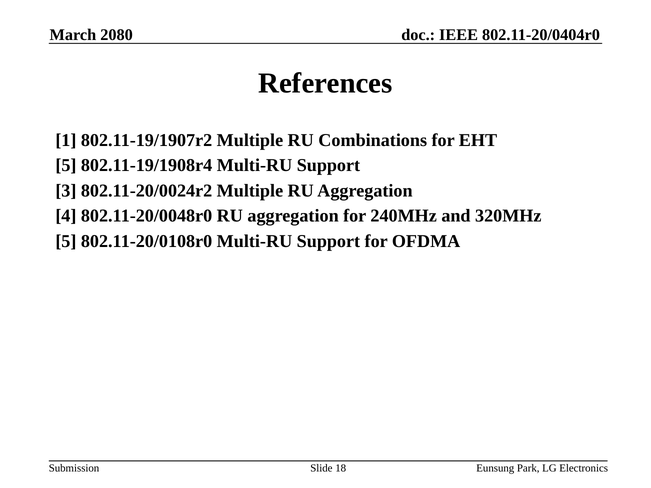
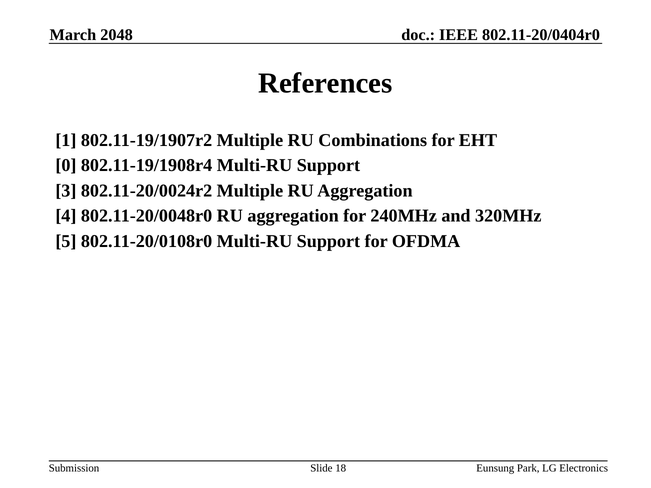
2080: 2080 -> 2048
5 at (66, 165): 5 -> 0
